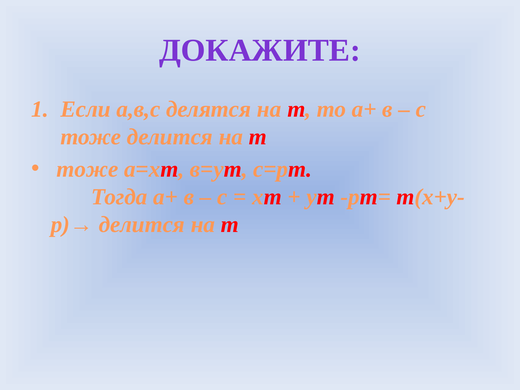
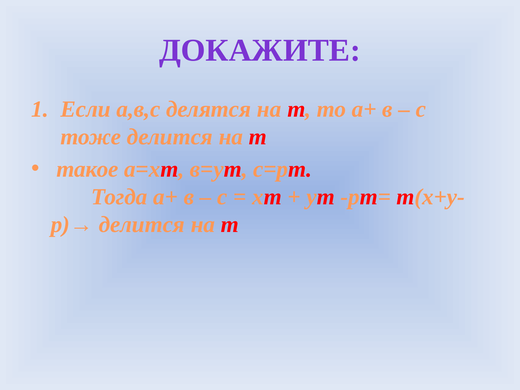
тоже at (87, 169): тоже -> такое
